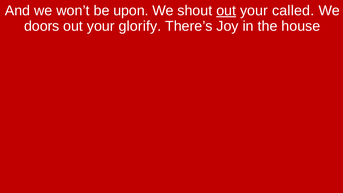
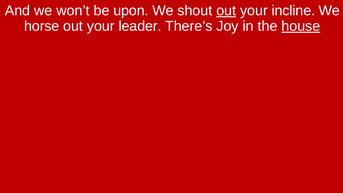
called: called -> incline
doors: doors -> horse
glorify: glorify -> leader
house underline: none -> present
